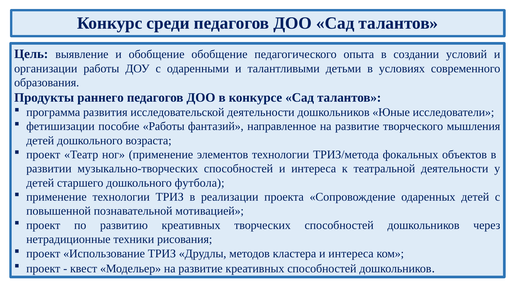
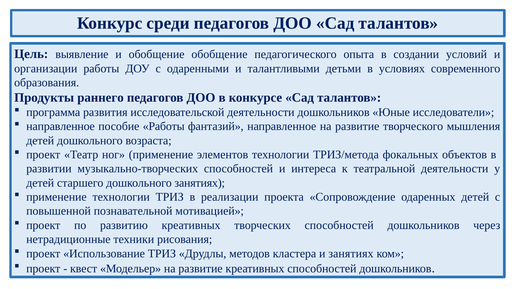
фетишизации at (60, 126): фетишизации -> направленное
дошкольного футбола: футбола -> занятиях
кластера и интереса: интереса -> занятиях
